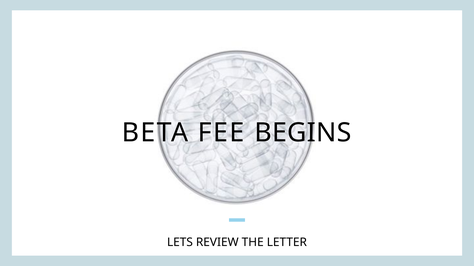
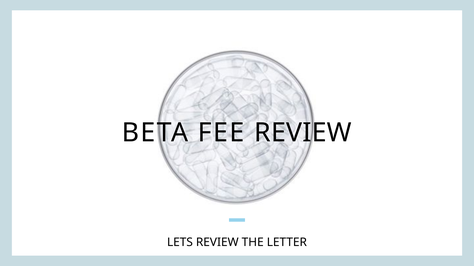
FEE BEGINS: BEGINS -> REVIEW
